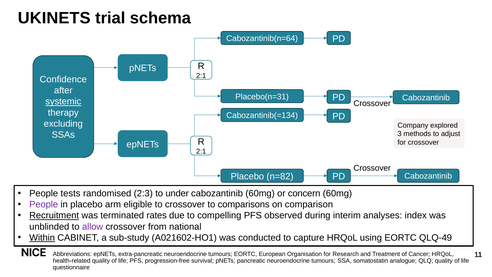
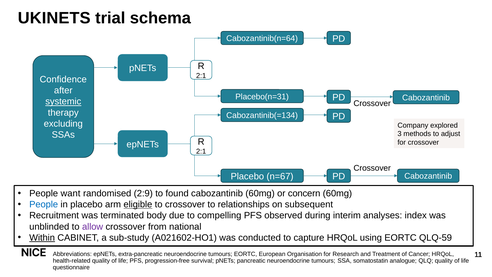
n=82: n=82 -> n=67
tests: tests -> want
2:3: 2:3 -> 2:9
under: under -> found
People at (44, 204) colour: purple -> blue
eligible underline: none -> present
comparisons: comparisons -> relationships
comparison: comparison -> subsequent
Recruitment underline: present -> none
rates: rates -> body
QLQ-49: QLQ-49 -> QLQ-59
